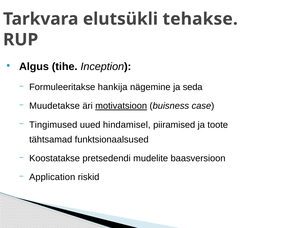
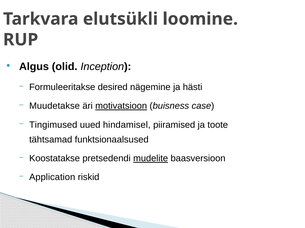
tehakse: tehakse -> loomine
tihe: tihe -> olid
hankija: hankija -> desired
seda: seda -> hästi
mudelite underline: none -> present
